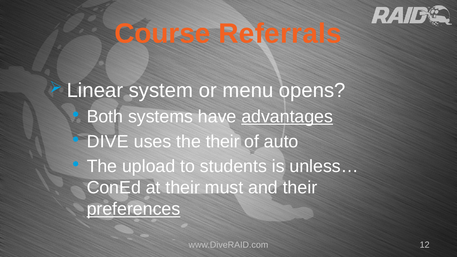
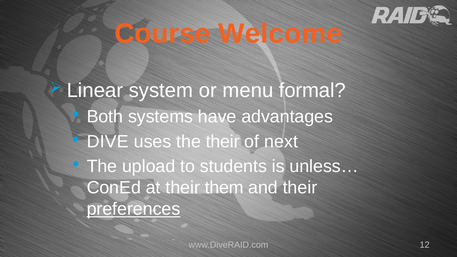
Referrals: Referrals -> Welcome
opens: opens -> formal
advantages underline: present -> none
auto: auto -> next
must: must -> them
